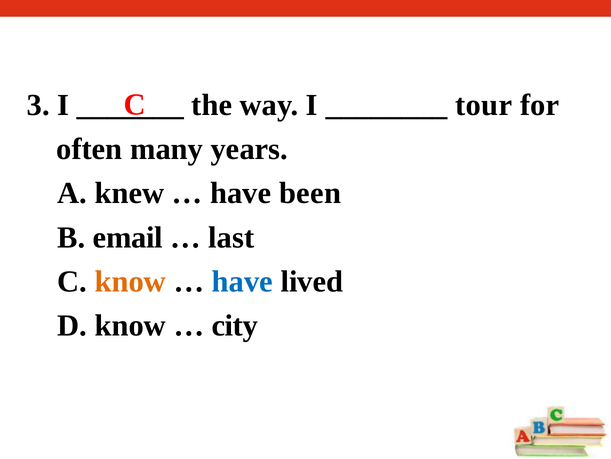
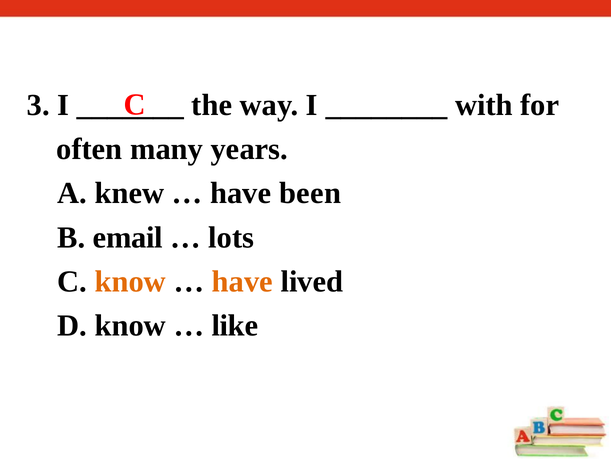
tour: tour -> with
last: last -> lots
have at (242, 281) colour: blue -> orange
city: city -> like
